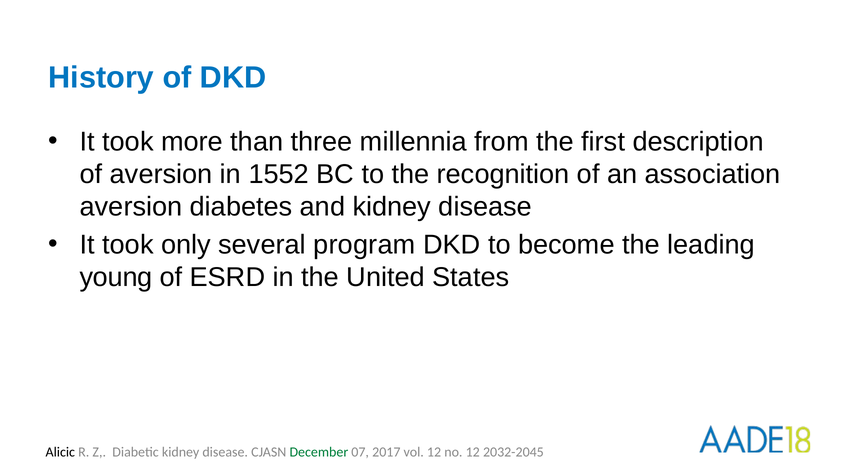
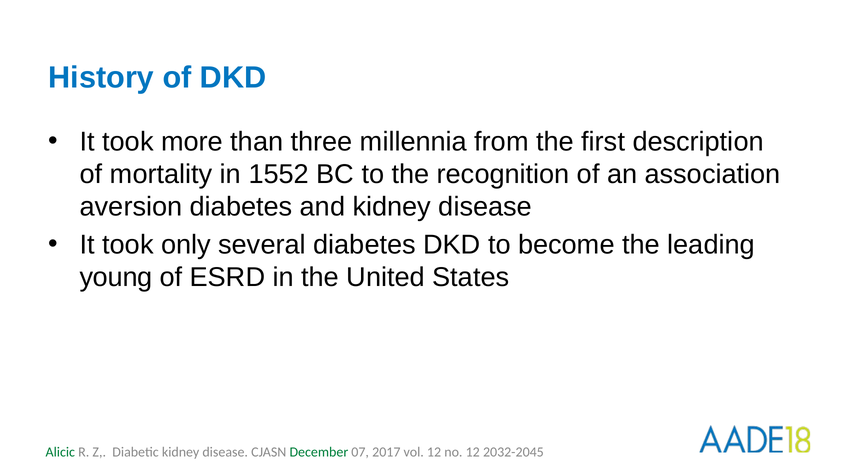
of aversion: aversion -> mortality
several program: program -> diabetes
Alicic colour: black -> green
